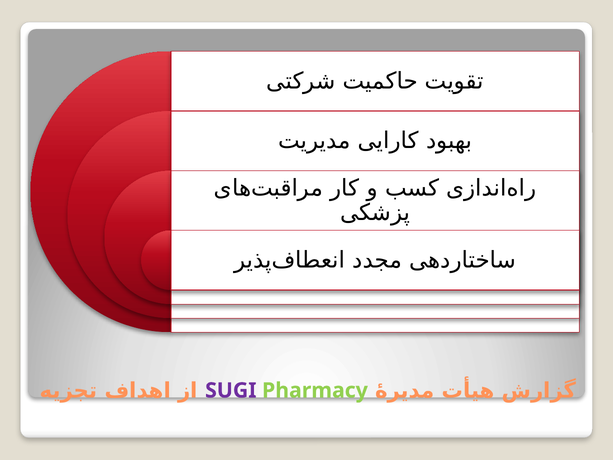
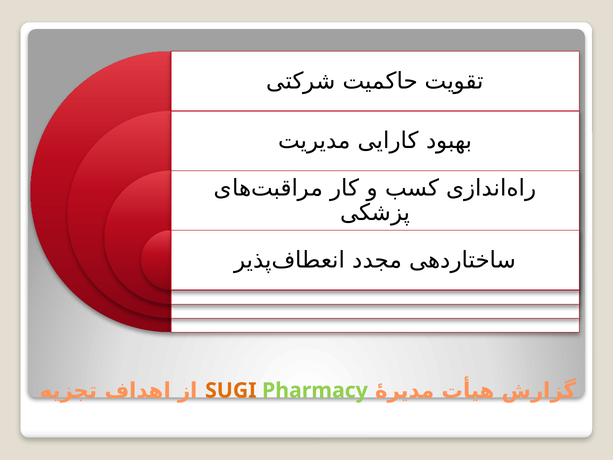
SUGI colour: purple -> orange
